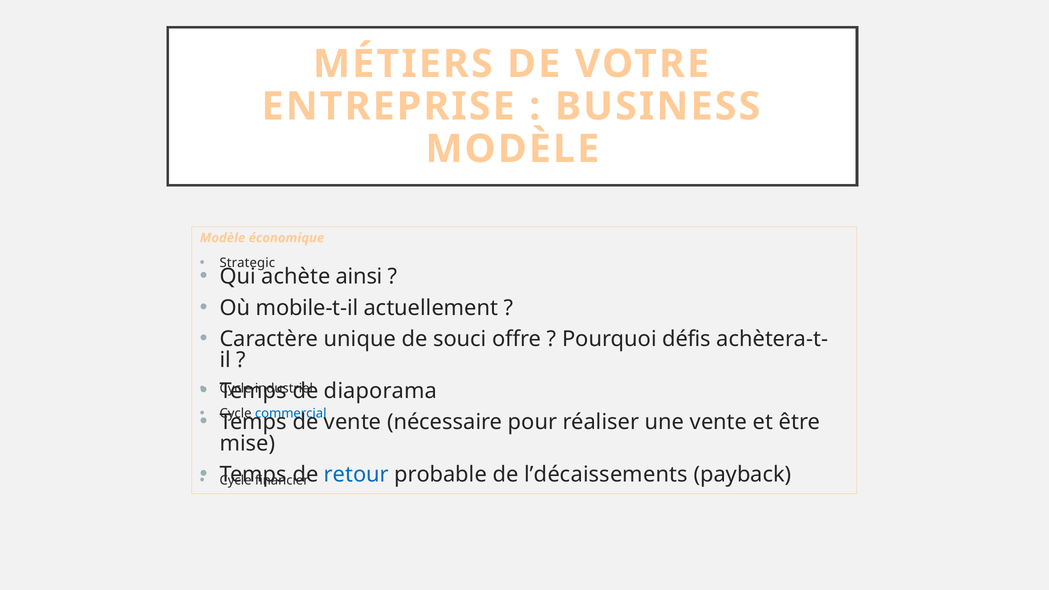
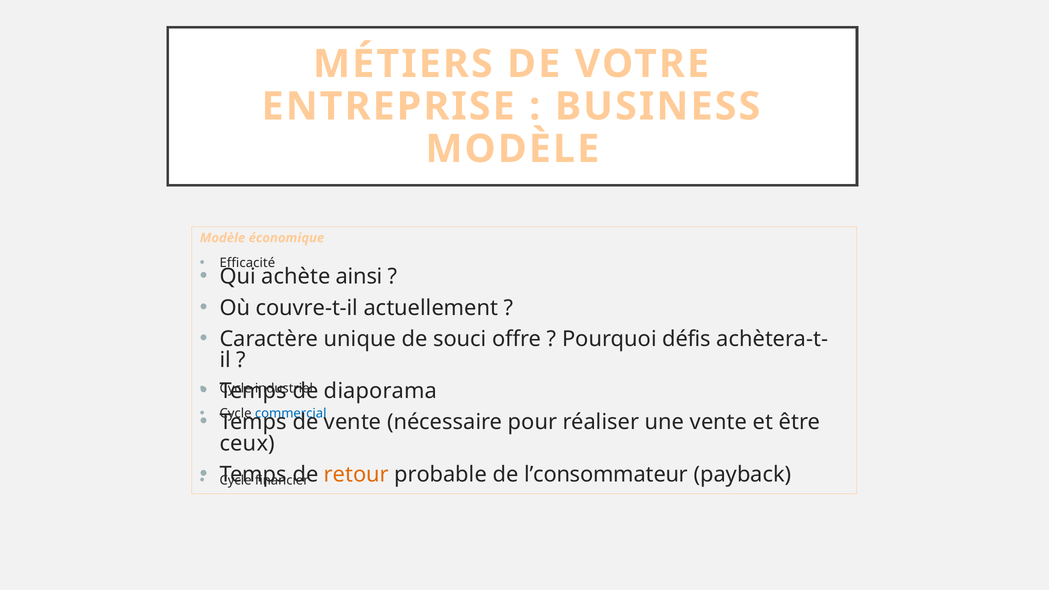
Strategic: Strategic -> Efficacité
mobile-t-il: mobile-t-il -> couvre-t-il
mise: mise -> ceux
retour colour: blue -> orange
l’décaissements: l’décaissements -> l’consommateur
